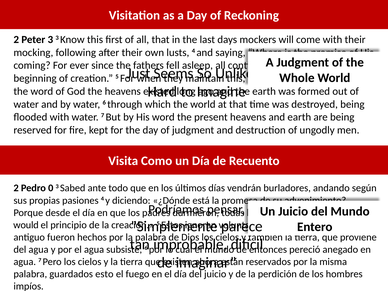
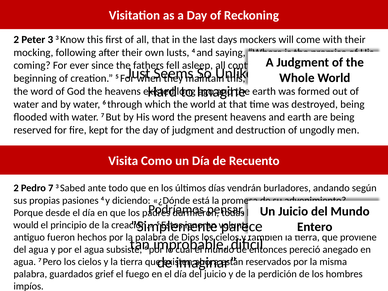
Pedro 0: 0 -> 7
esto: esto -> grief
